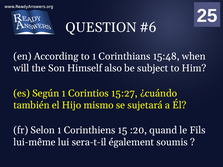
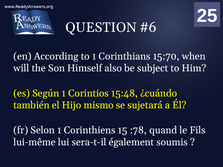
15:48: 15:48 -> 15:70
15:27: 15:27 -> 15:48
:20: :20 -> :78
